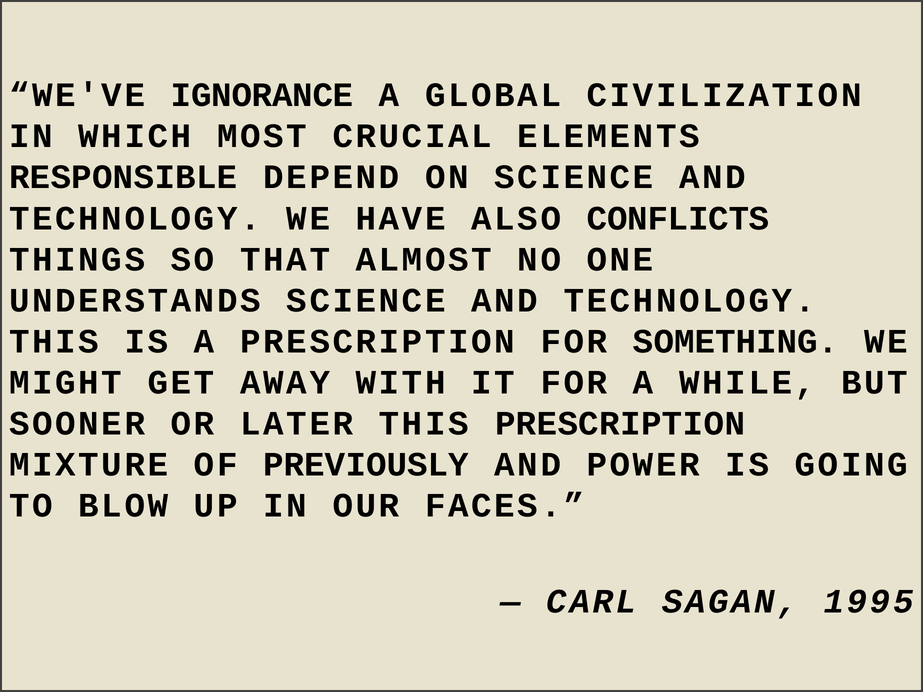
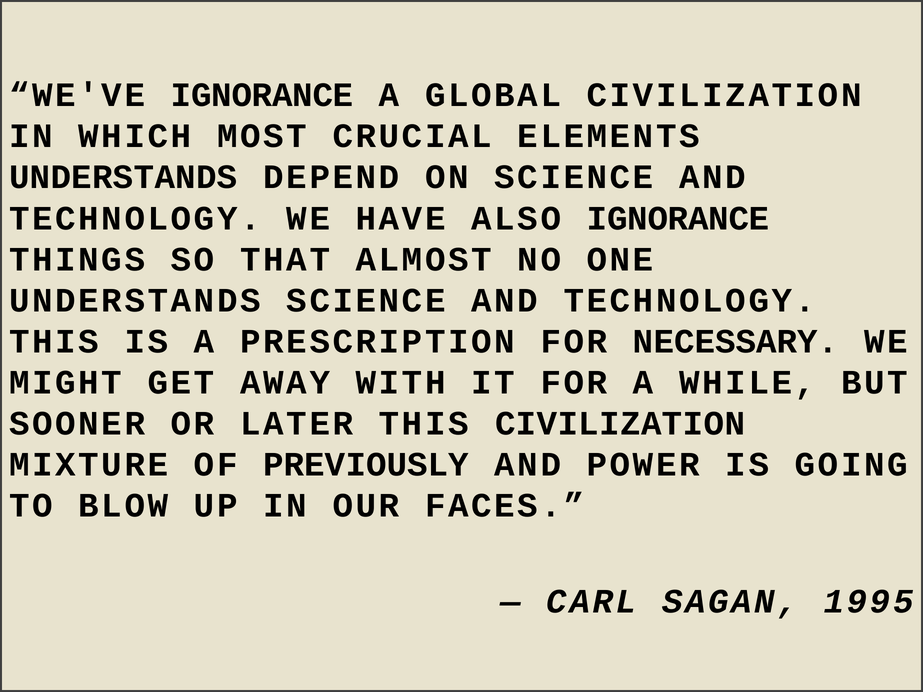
RESPONSIBLE at (123, 177): RESPONSIBLE -> UNDERSTANDS
ALSO CONFLICTS: CONFLICTS -> IGNORANCE
SOMETHING: SOMETHING -> NECESSARY
THIS PRESCRIPTION: PRESCRIPTION -> CIVILIZATION
